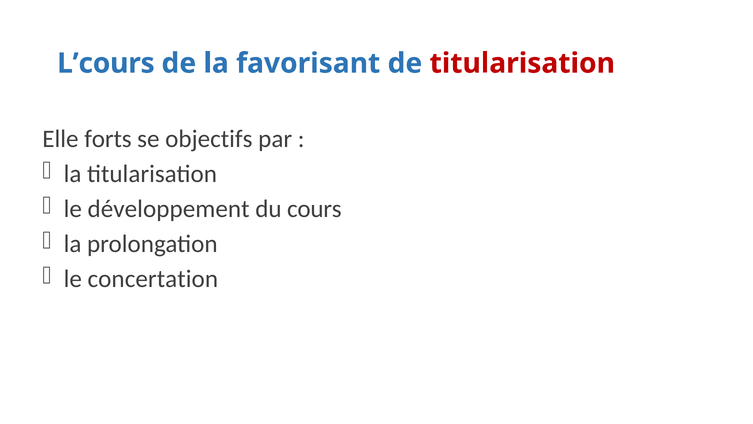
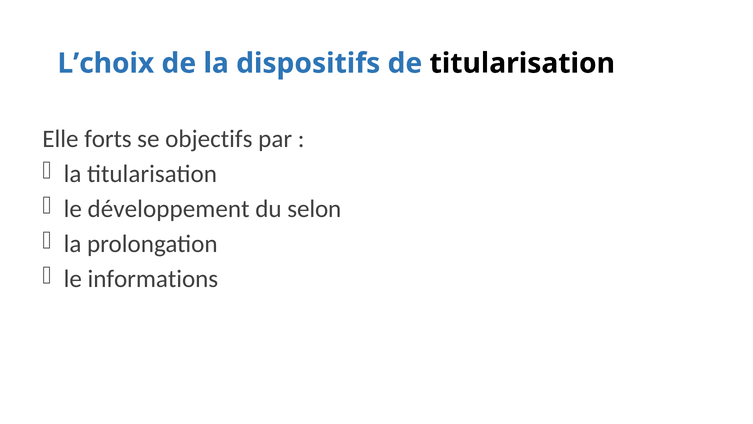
L’cours: L’cours -> L’choix
favorisant: favorisant -> dispositifs
titularisation at (522, 63) colour: red -> black
cours: cours -> selon
concertation: concertation -> informations
